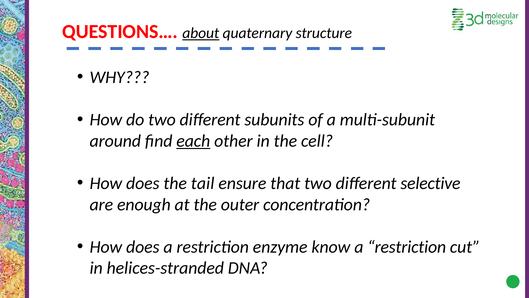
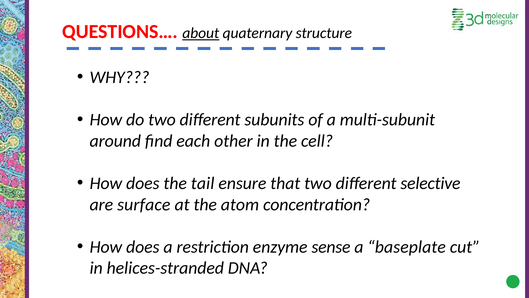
each underline: present -> none
enough: enough -> surface
outer: outer -> atom
know: know -> sense
restriction at (407, 247): restriction -> baseplate
